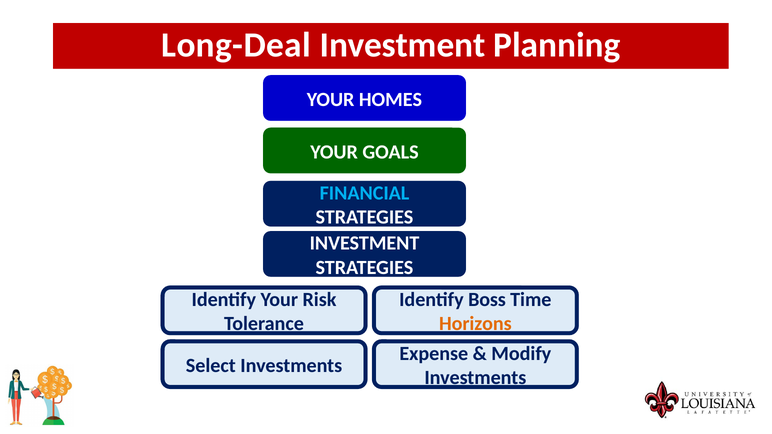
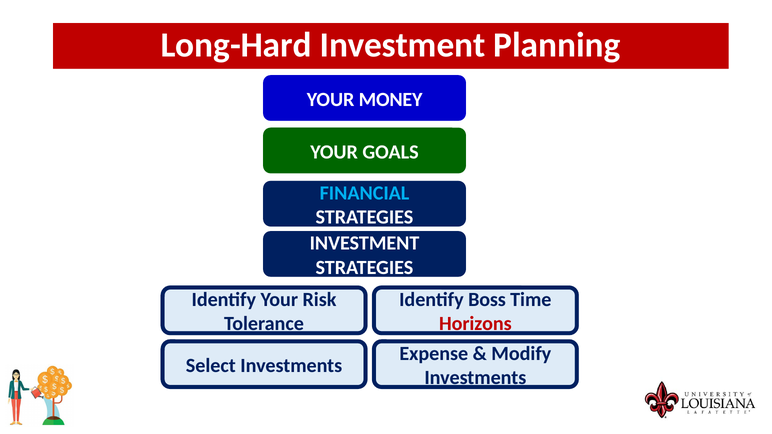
Long-Deal: Long-Deal -> Long-Hard
HOMES: HOMES -> MONEY
Horizons colour: orange -> red
